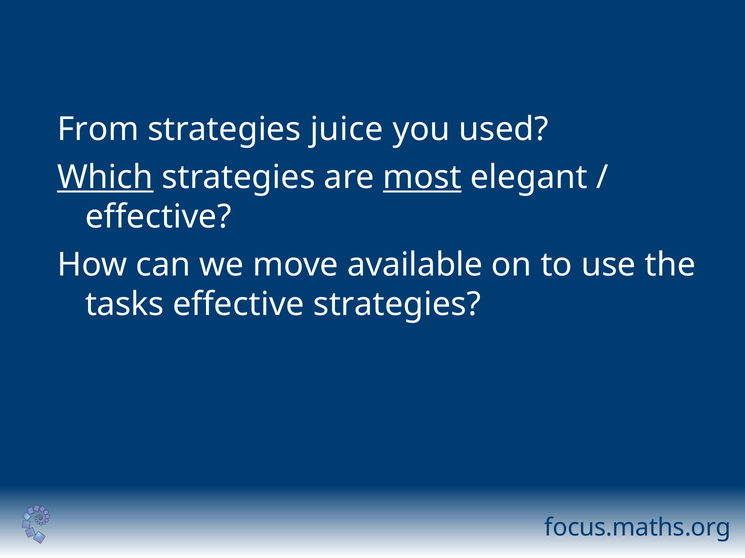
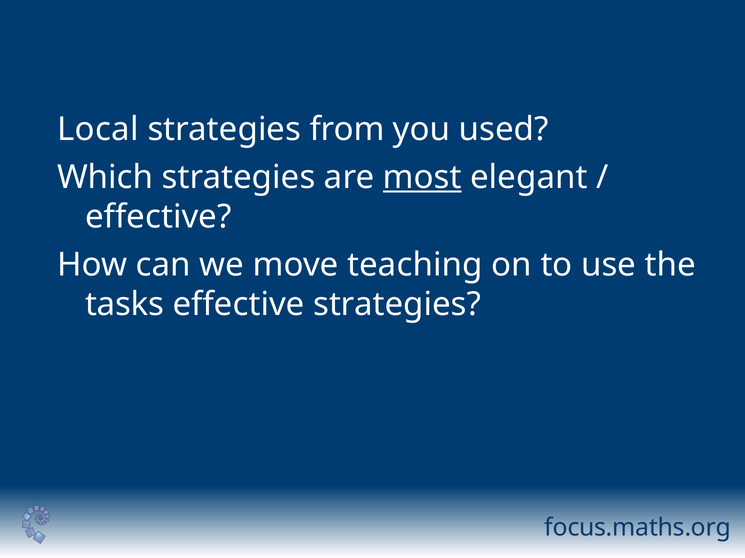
From: From -> Local
juice: juice -> from
Which underline: present -> none
available: available -> teaching
